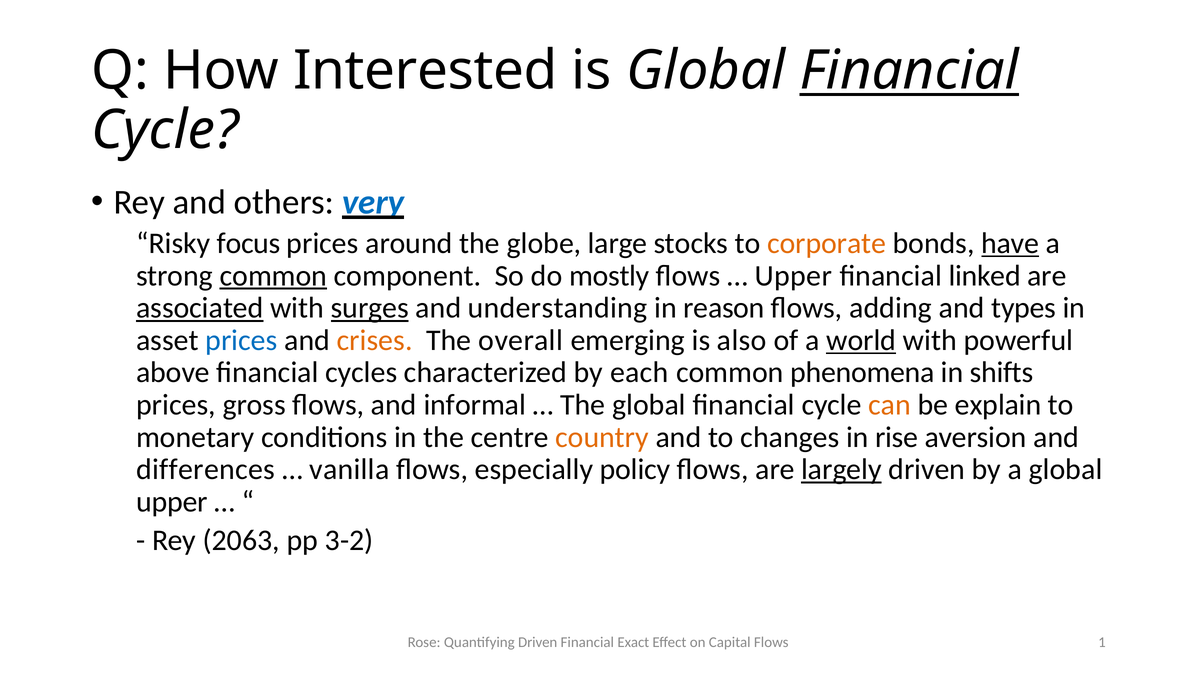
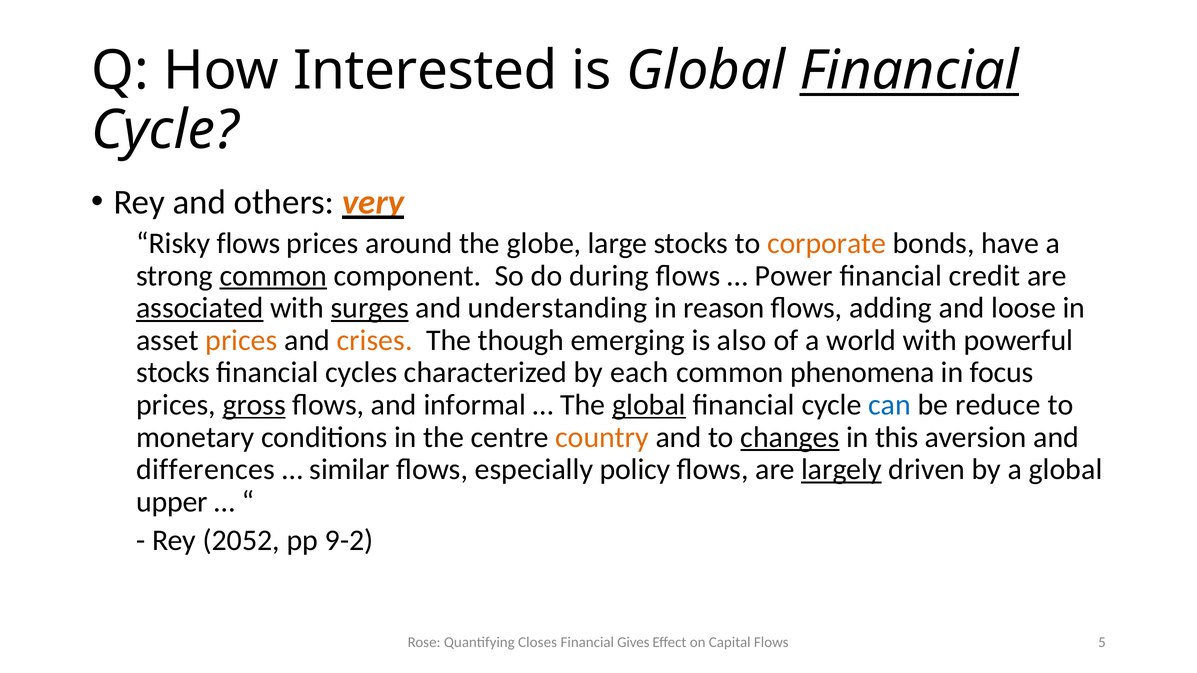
very colour: blue -> orange
Risky focus: focus -> flows
have underline: present -> none
mostly: mostly -> during
Upper at (794, 276): Upper -> Power
linked: linked -> credit
types: types -> loose
prices at (241, 340) colour: blue -> orange
overall: overall -> though
world underline: present -> none
above at (173, 373): above -> stocks
shifts: shifts -> focus
gross underline: none -> present
global at (649, 405) underline: none -> present
can colour: orange -> blue
explain: explain -> reduce
changes underline: none -> present
rise: rise -> this
vanilla: vanilla -> similar
2063: 2063 -> 2052
3-2: 3-2 -> 9-2
Quantifying Driven: Driven -> Closes
Exact: Exact -> Gives
1: 1 -> 5
